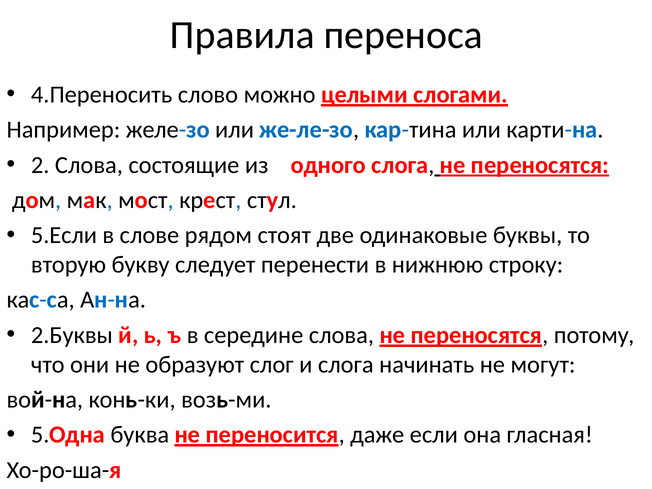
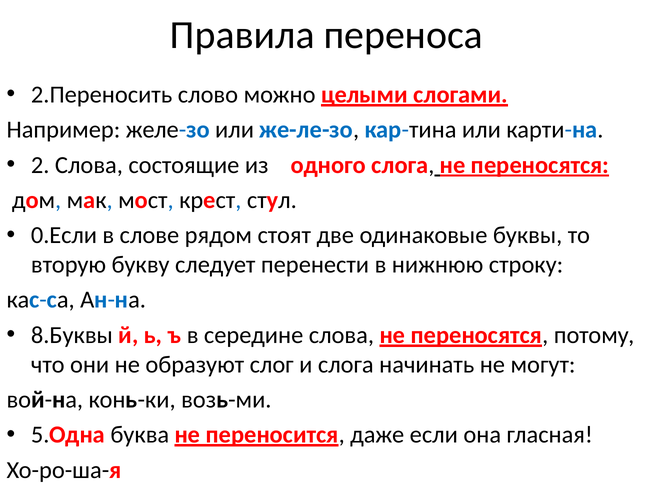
4.Переносить: 4.Переносить -> 2.Переносить
5.Если: 5.Если -> 0.Если
2.Буквы: 2.Буквы -> 8.Буквы
